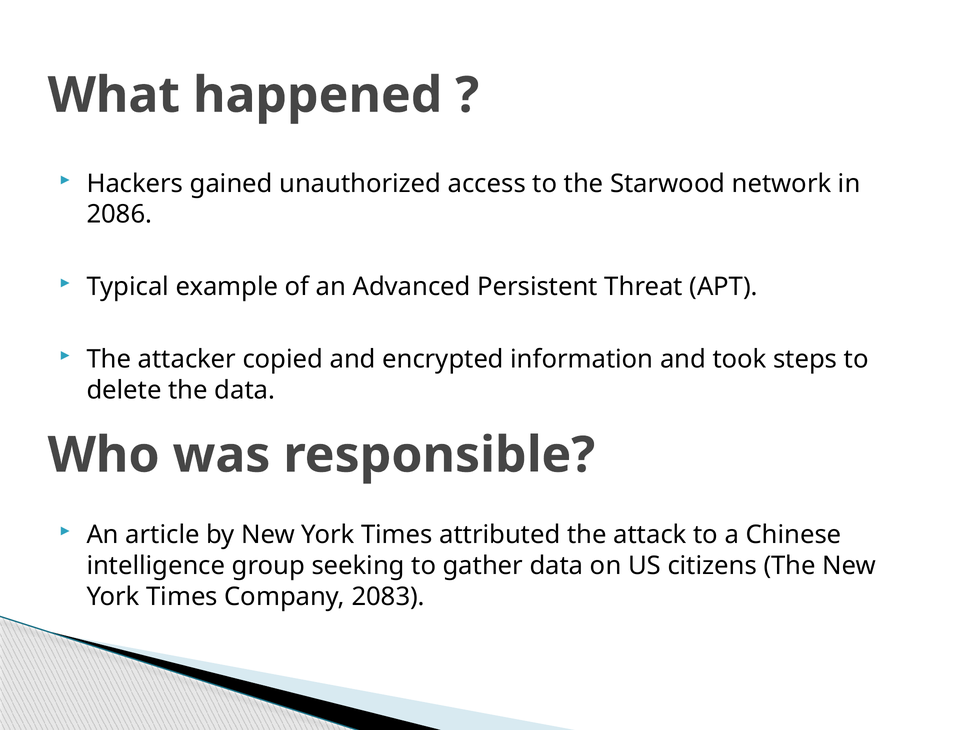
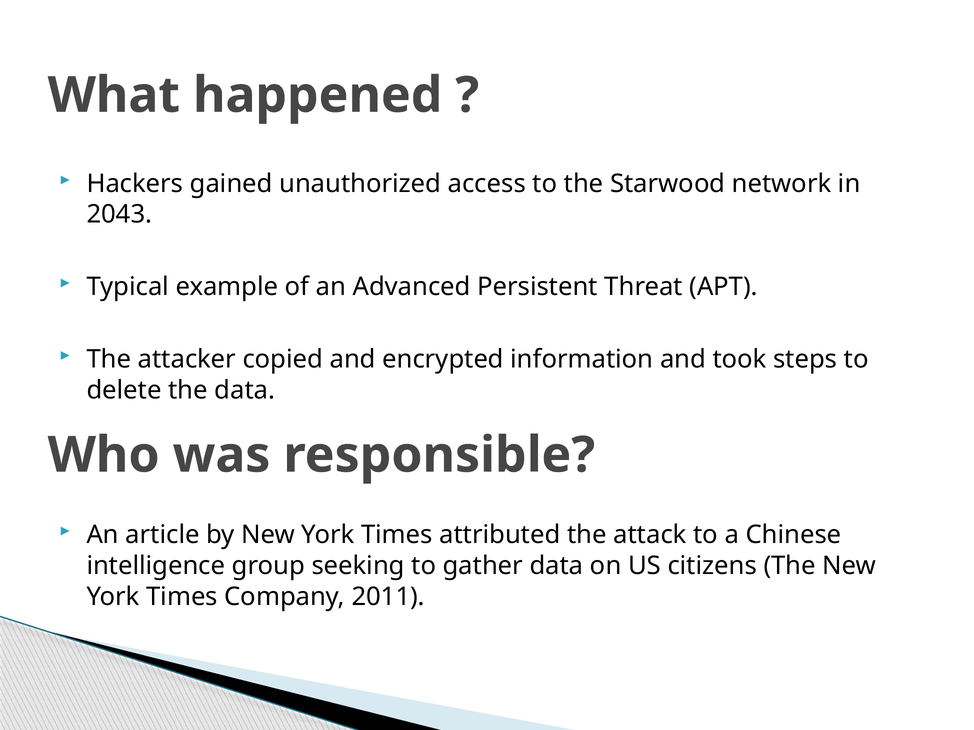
2086: 2086 -> 2043
2083: 2083 -> 2011
